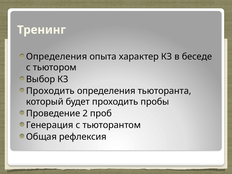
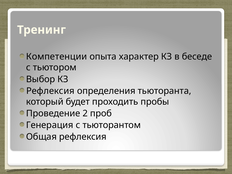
Определения at (57, 57): Определения -> Компетенции
Проходить at (50, 91): Проходить -> Рефлексия
